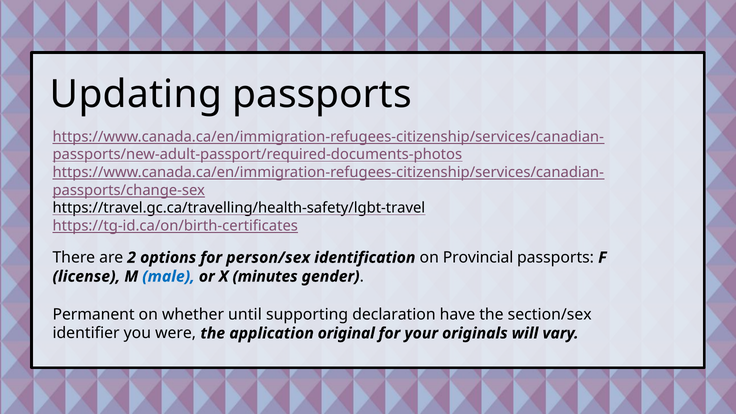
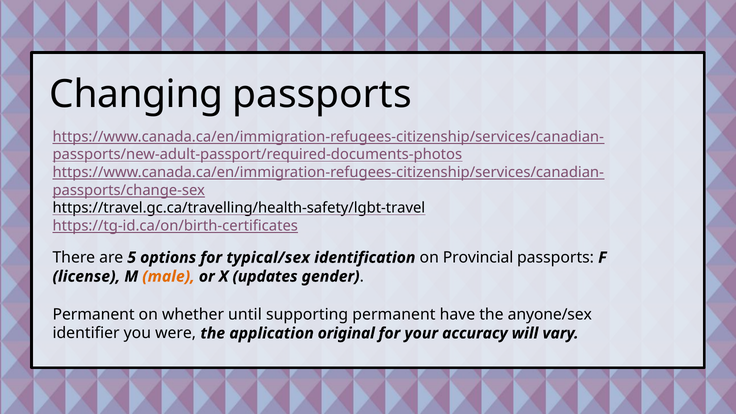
Updating: Updating -> Changing
2: 2 -> 5
person/sex: person/sex -> typical/sex
male colour: blue -> orange
minutes: minutes -> updates
supporting declaration: declaration -> permanent
section/sex: section/sex -> anyone/sex
originals: originals -> accuracy
